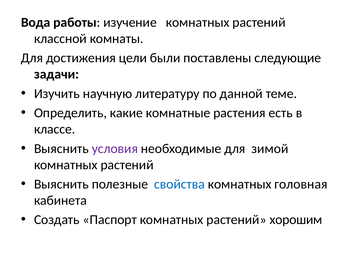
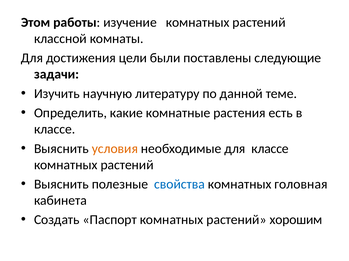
Вода: Вода -> Этом
условия colour: purple -> orange
для зимой: зимой -> классе
